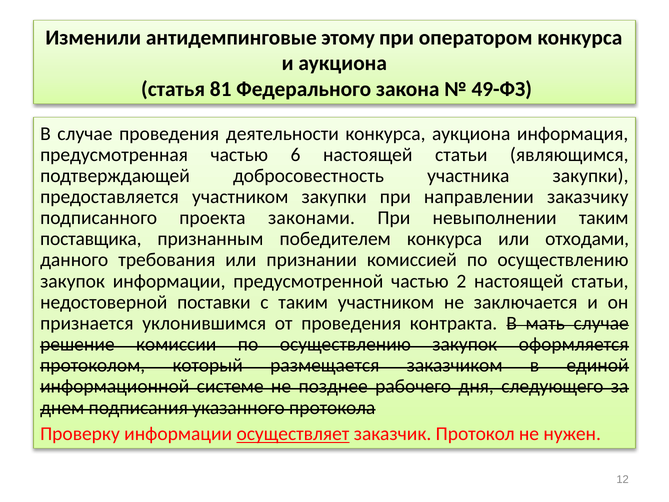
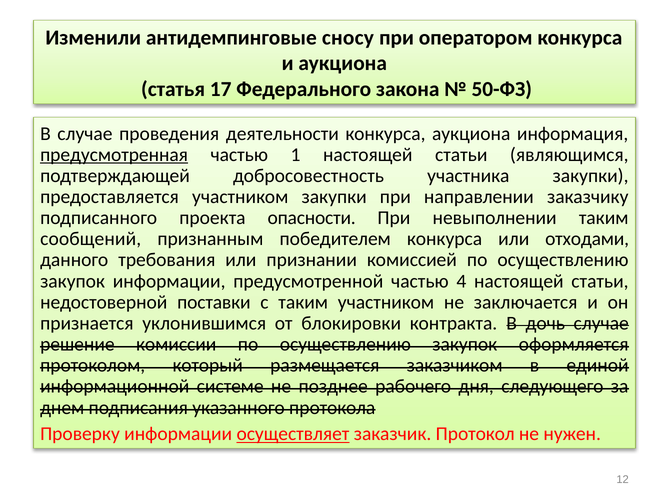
этому: этому -> сносу
81: 81 -> 17
49-ФЗ: 49-ФЗ -> 50-ФЗ
предусмотренная underline: none -> present
6: 6 -> 1
законами: законами -> опасности
поставщика: поставщика -> сообщений
2: 2 -> 4
от проведения: проведения -> блокировки
мать: мать -> дочь
